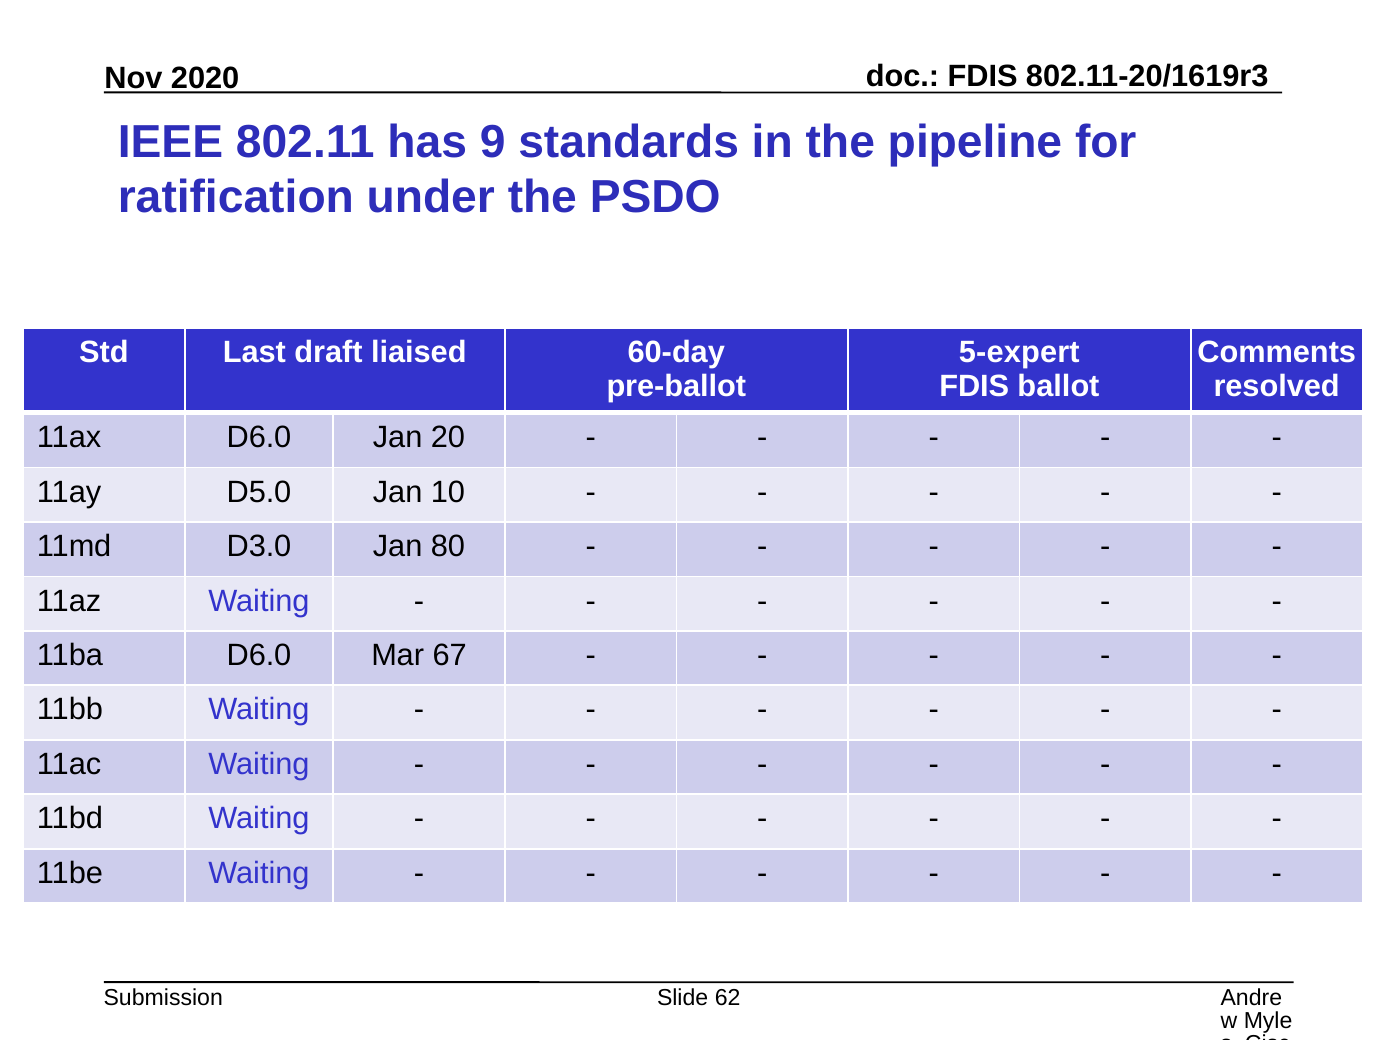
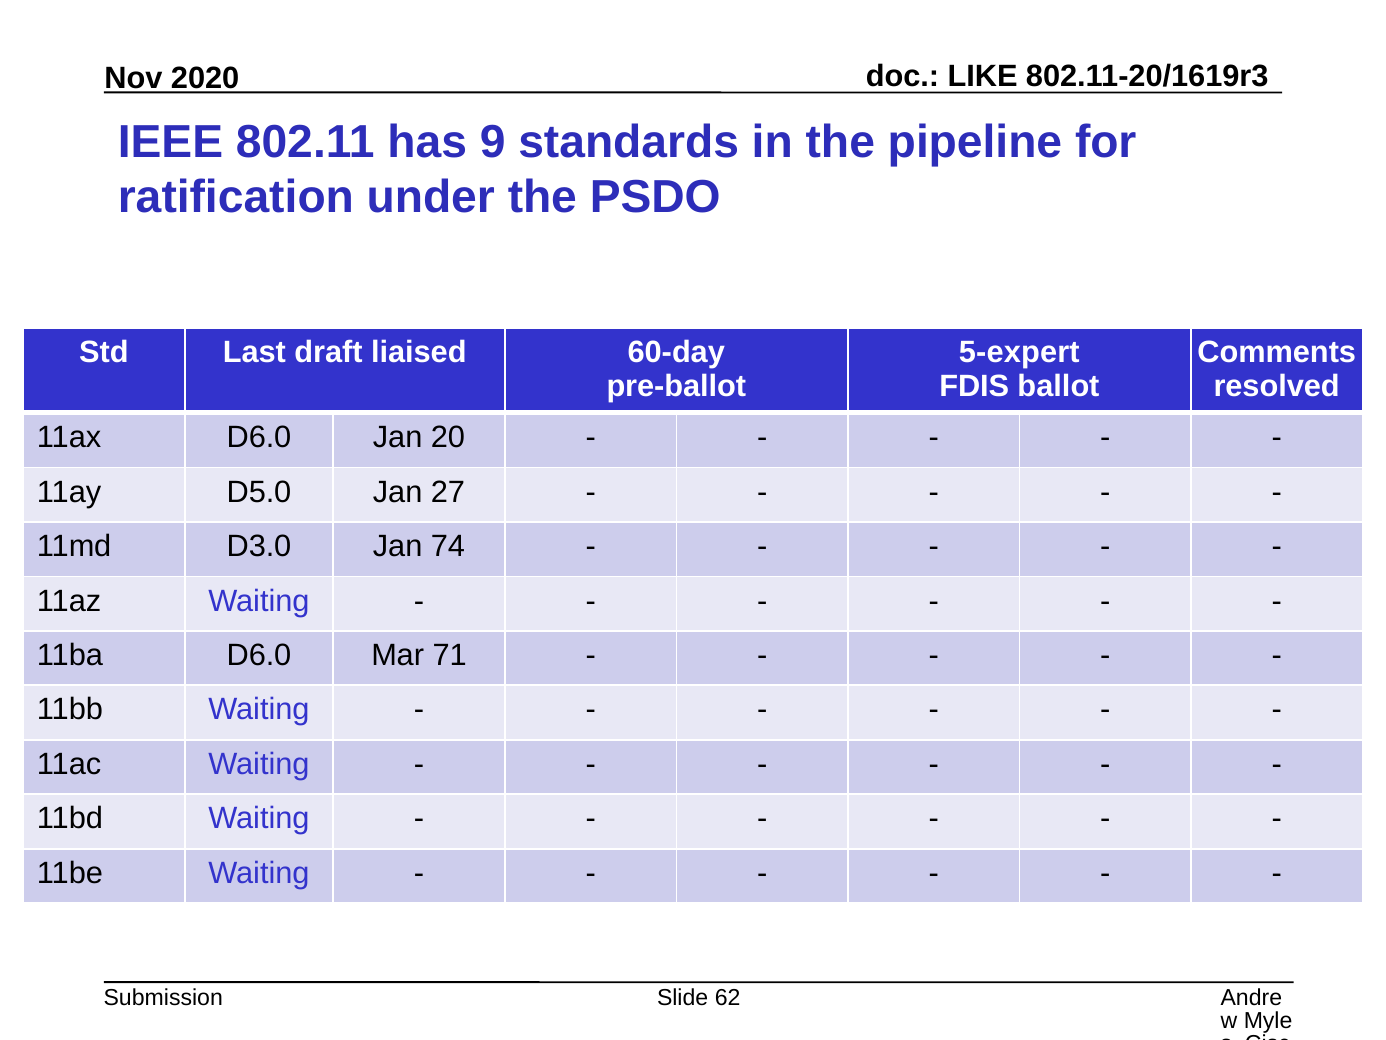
FDIS at (983, 76): FDIS -> LIKE
10: 10 -> 27
80: 80 -> 74
67: 67 -> 71
